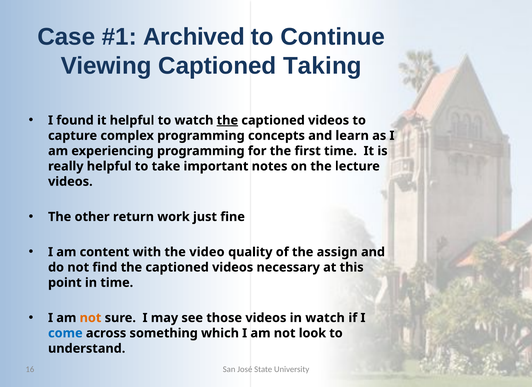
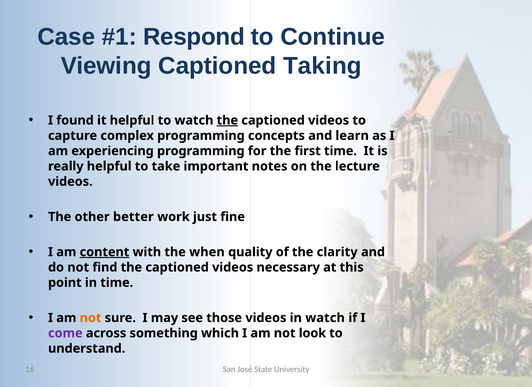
Archived: Archived -> Respond
return: return -> better
content underline: none -> present
video: video -> when
assign: assign -> clarity
come colour: blue -> purple
